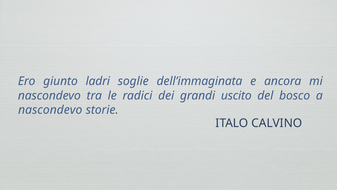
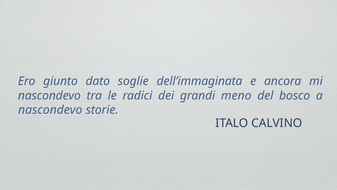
ladri: ladri -> dato
uscito: uscito -> meno
